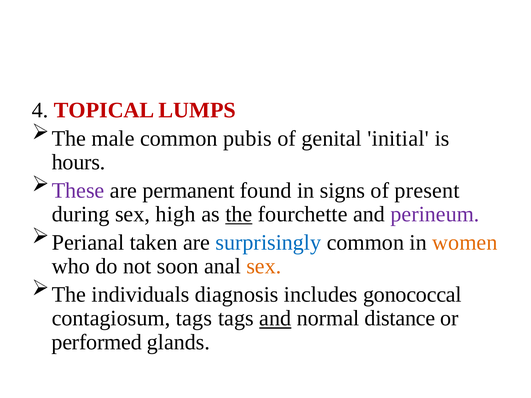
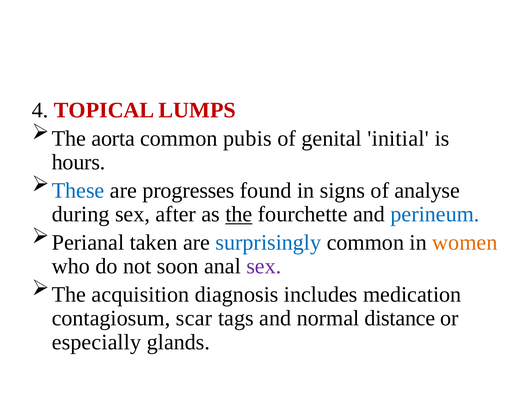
male: male -> aorta
These colour: purple -> blue
permanent: permanent -> progresses
present: present -> analyse
high: high -> after
perineum colour: purple -> blue
sex at (264, 267) colour: orange -> purple
individuals: individuals -> acquisition
gonococcal: gonococcal -> medication
contagiosum tags: tags -> scar
and at (275, 319) underline: present -> none
performed: performed -> especially
